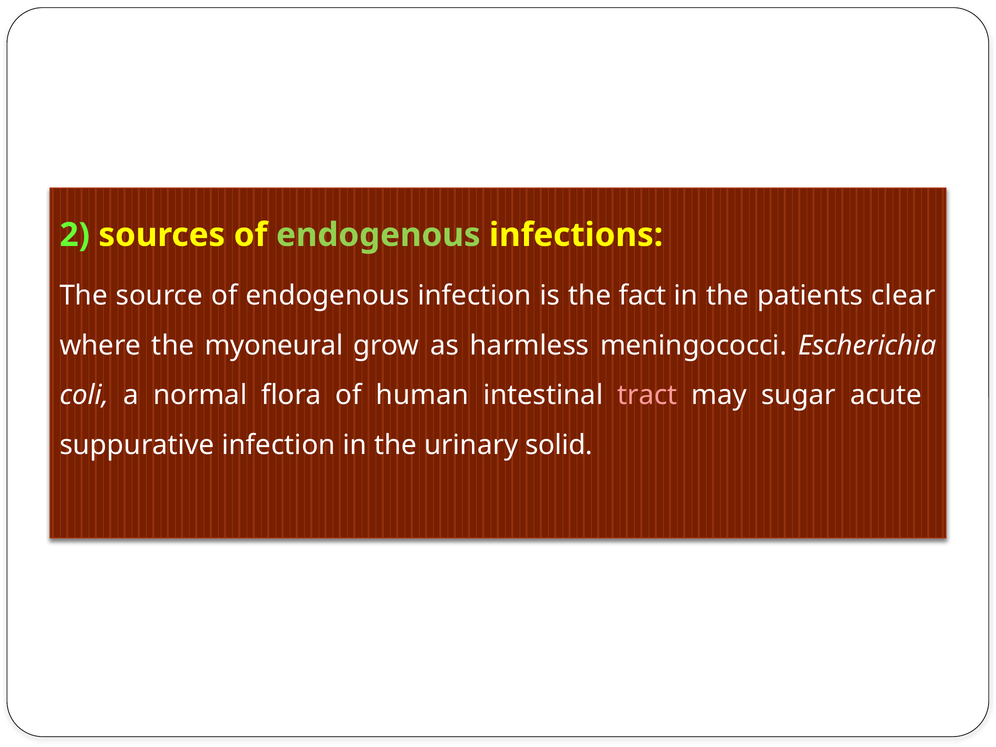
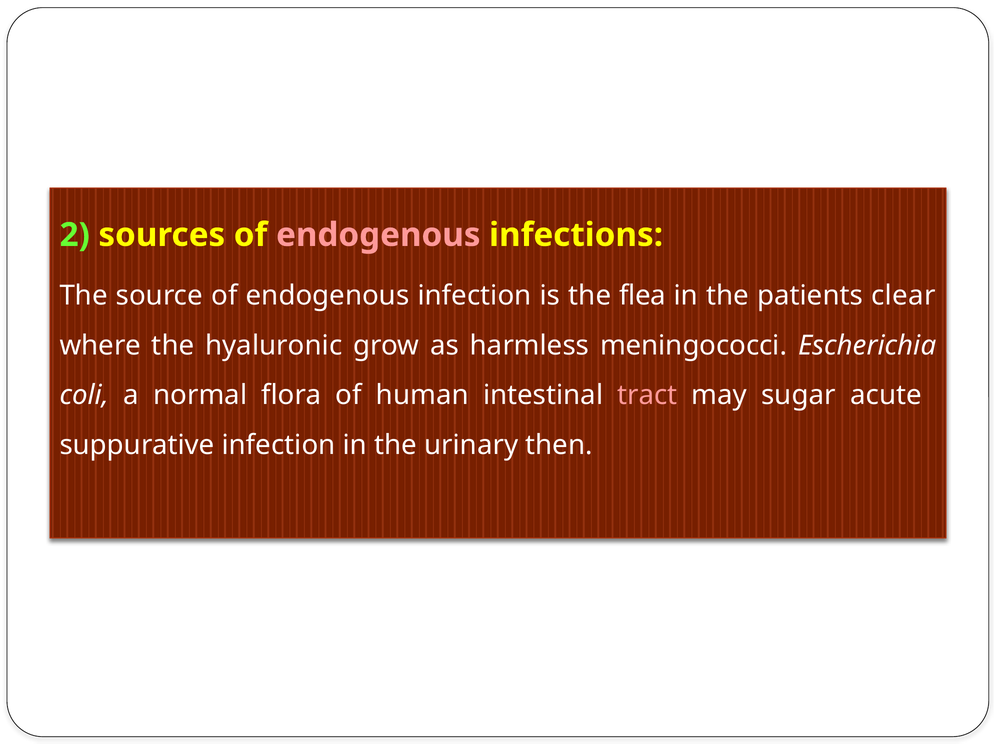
endogenous at (378, 235) colour: light green -> pink
fact: fact -> flea
myoneural: myoneural -> hyaluronic
solid: solid -> then
